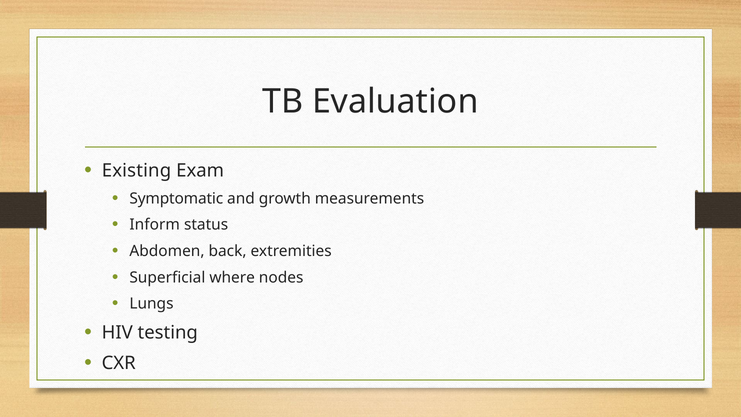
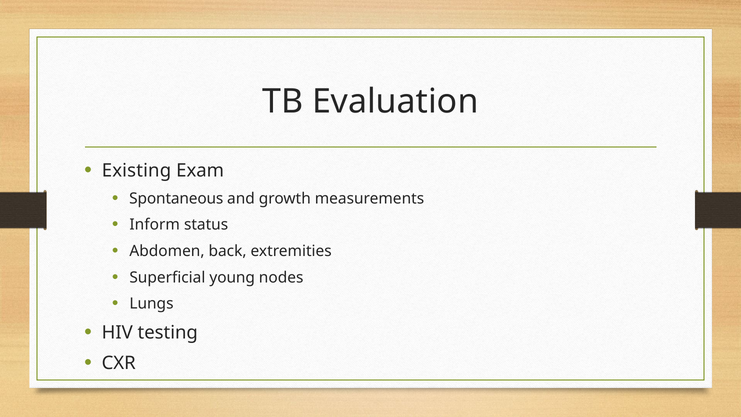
Symptomatic: Symptomatic -> Spontaneous
where: where -> young
